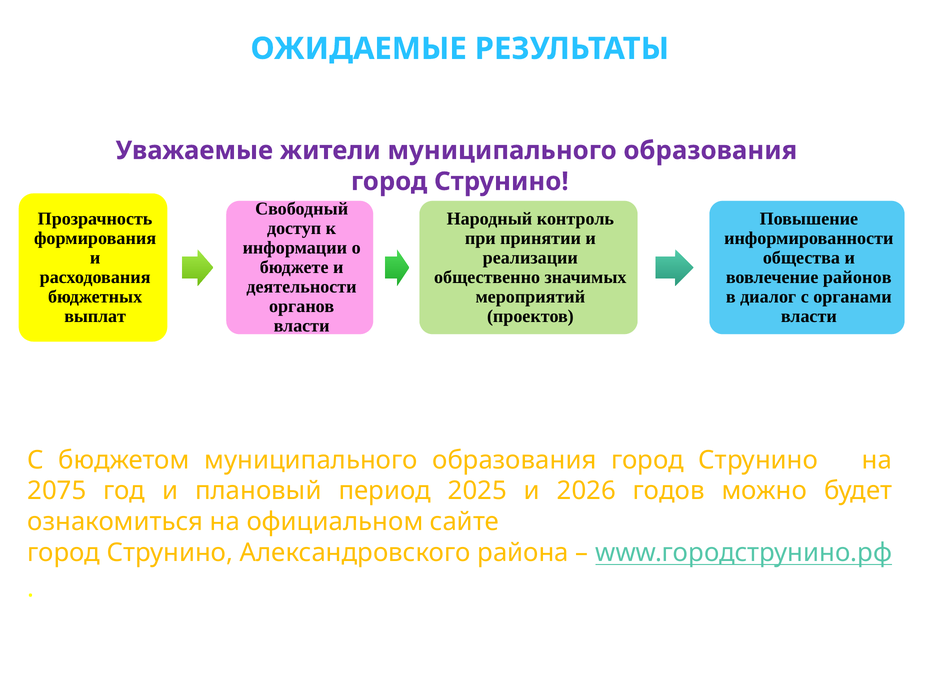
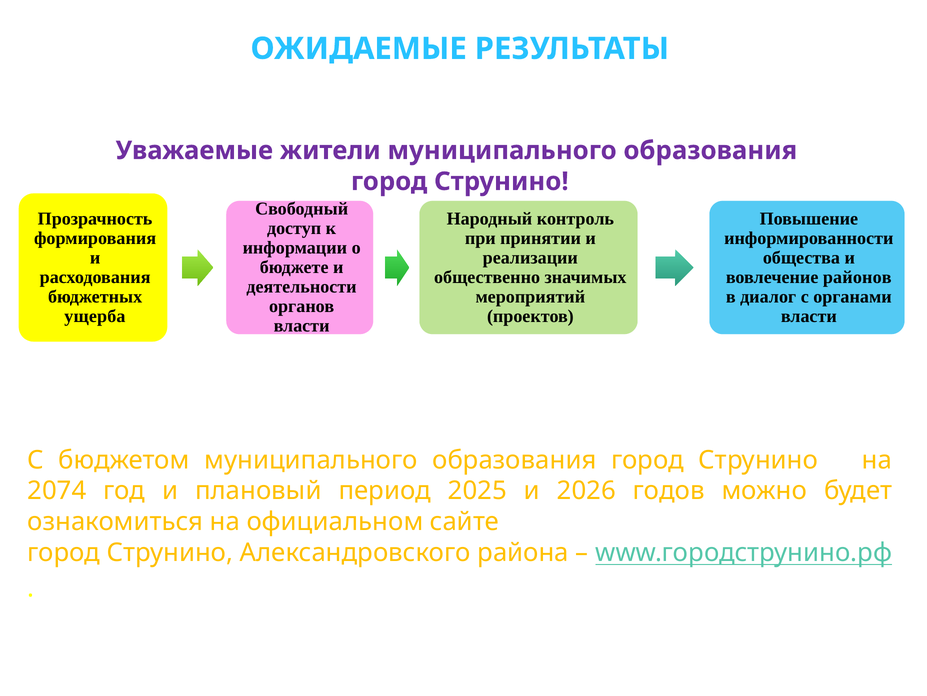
выплат: выплат -> ущерба
2075: 2075 -> 2074
